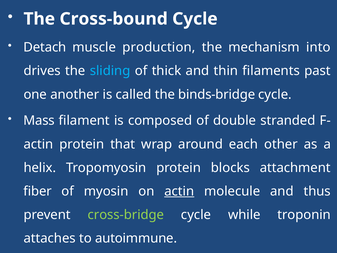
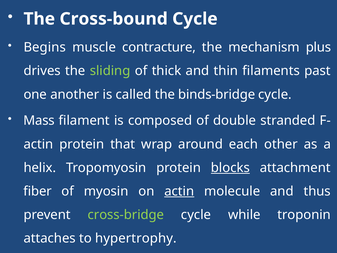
Detach: Detach -> Begins
production: production -> contracture
into: into -> plus
sliding colour: light blue -> light green
blocks underline: none -> present
autoimmune: autoimmune -> hypertrophy
